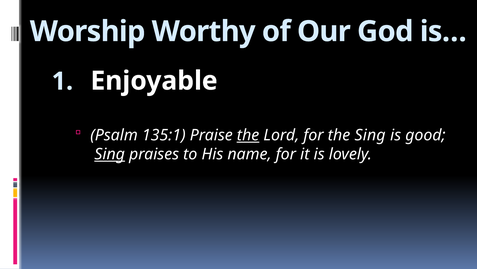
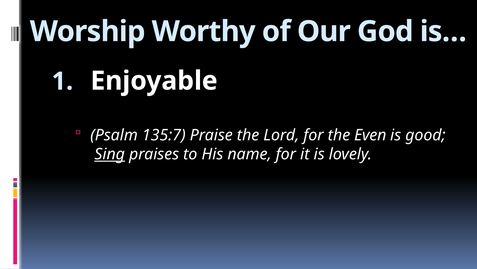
135:1: 135:1 -> 135:7
the at (248, 135) underline: present -> none
the Sing: Sing -> Even
